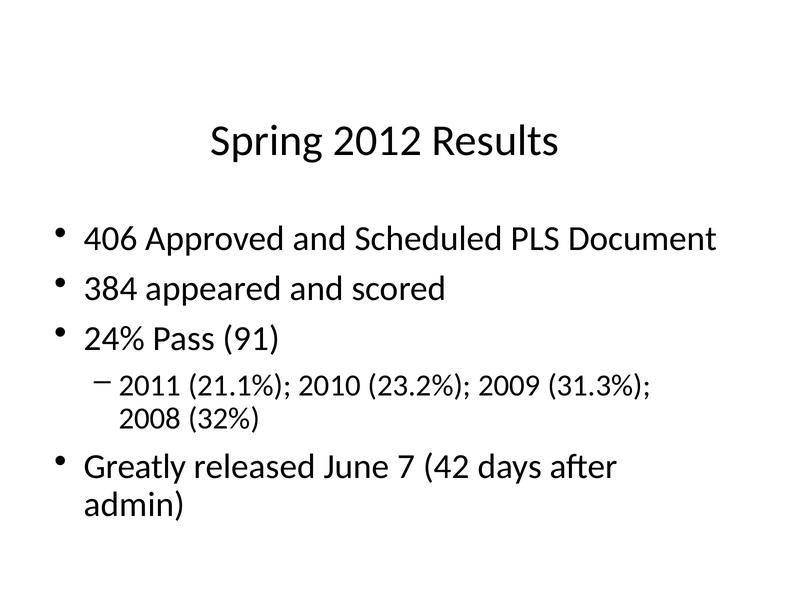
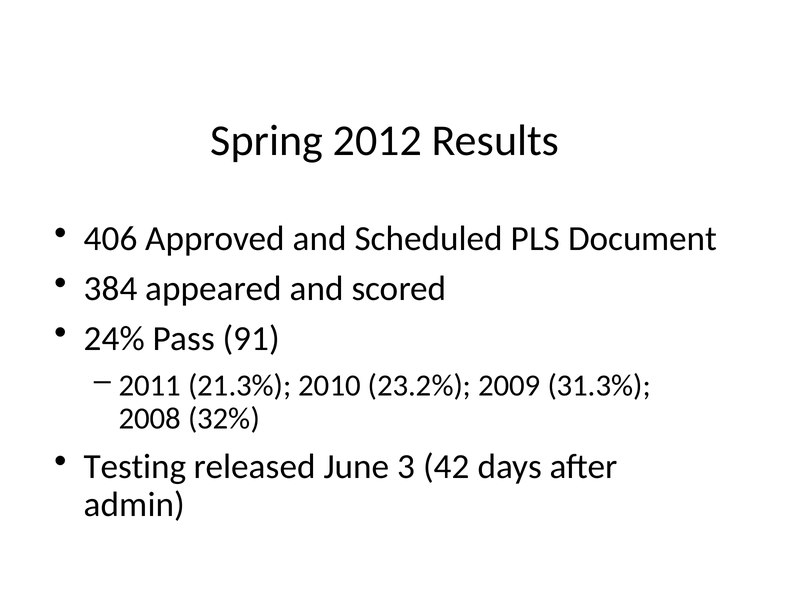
21.1%: 21.1% -> 21.3%
Greatly: Greatly -> Testing
7: 7 -> 3
